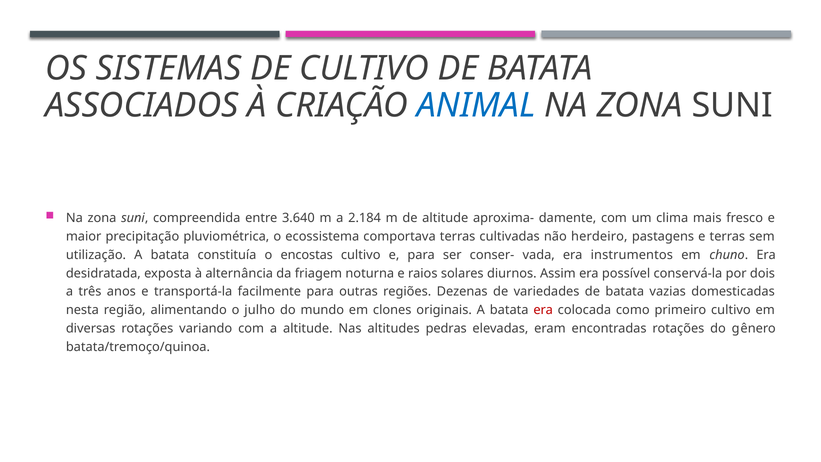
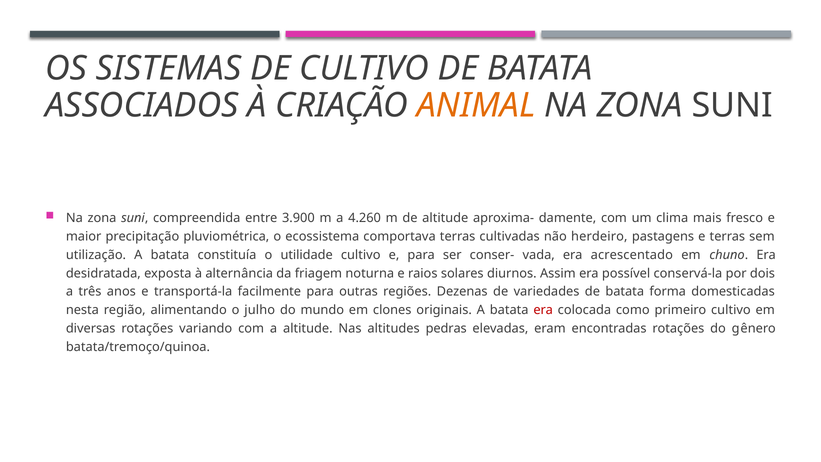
ANIMAL colour: blue -> orange
3.640: 3.640 -> 3.900
2.184: 2.184 -> 4.260
encostas: encostas -> utilidade
instrumentos: instrumentos -> acrescentado
vazias: vazias -> forma
